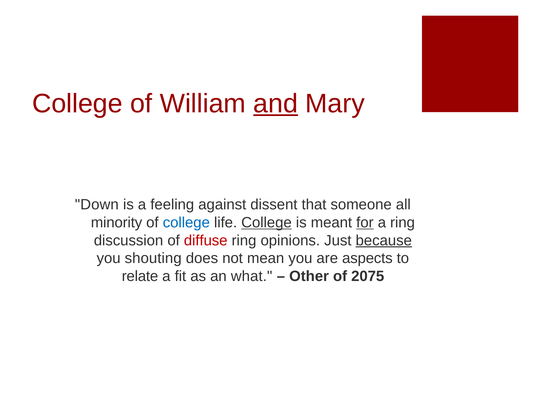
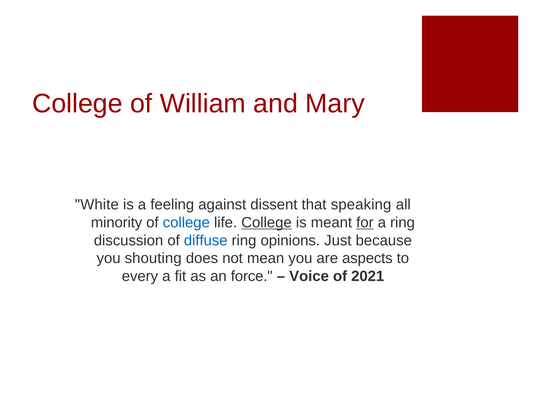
and underline: present -> none
Down: Down -> White
someone: someone -> speaking
diffuse colour: red -> blue
because underline: present -> none
relate: relate -> every
what: what -> force
Other: Other -> Voice
2075: 2075 -> 2021
